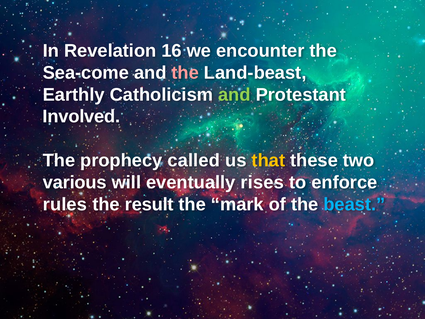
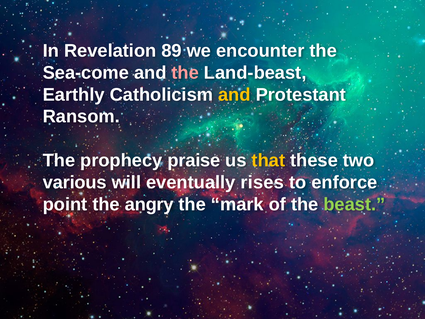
16: 16 -> 89
and at (234, 95) colour: light green -> yellow
Involved: Involved -> Ransom
called: called -> praise
rules: rules -> point
result: result -> angry
beast colour: light blue -> light green
